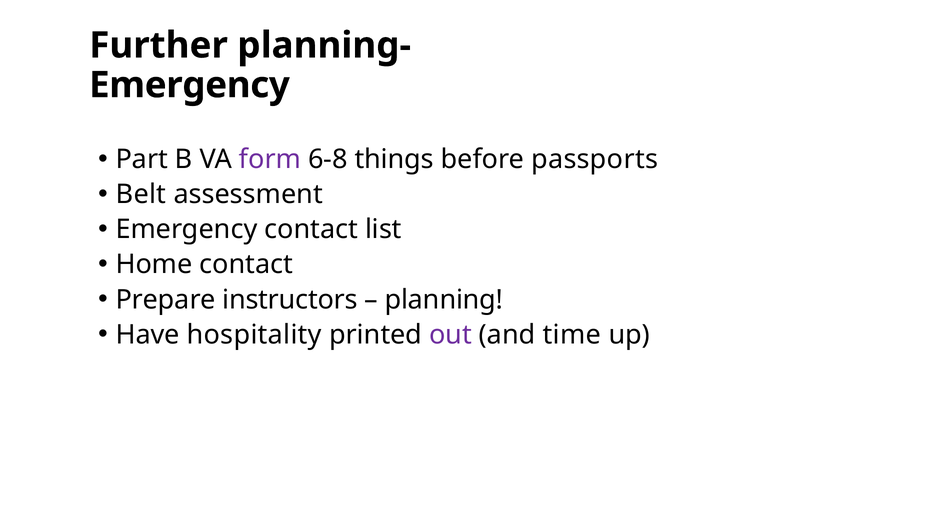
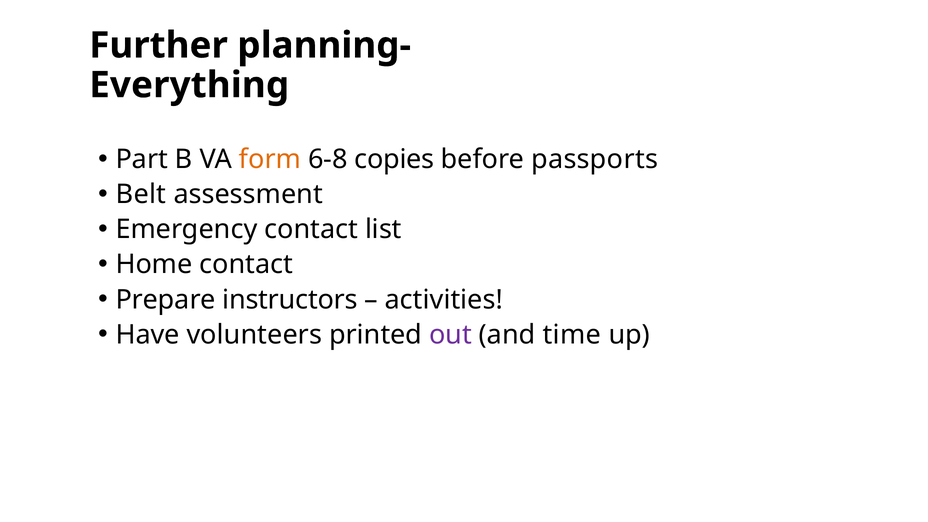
Emergency at (189, 85): Emergency -> Everything
form colour: purple -> orange
things: things -> copies
planning: planning -> activities
hospitality: hospitality -> volunteers
